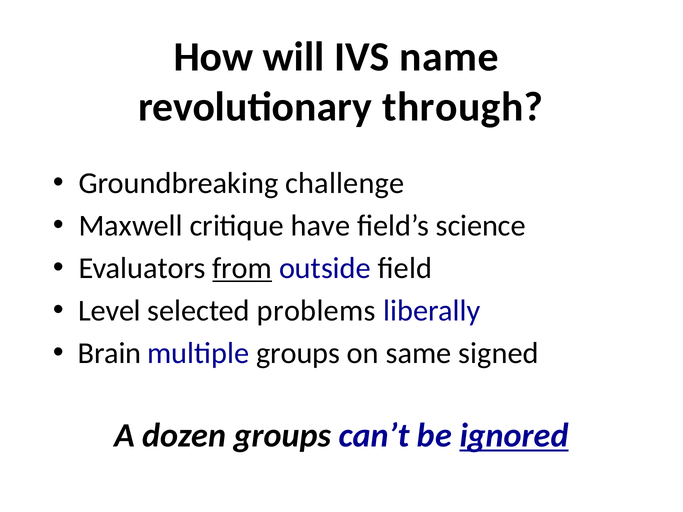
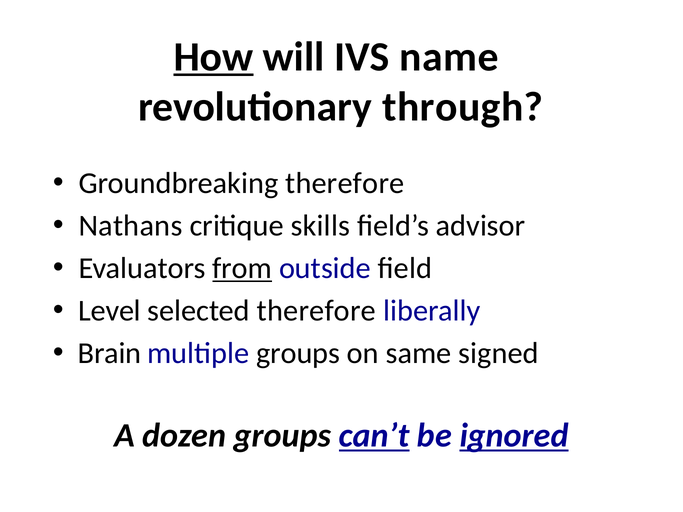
How underline: none -> present
Groundbreaking challenge: challenge -> therefore
Maxwell: Maxwell -> Nathans
have: have -> skills
science: science -> advisor
selected problems: problems -> therefore
can’t underline: none -> present
